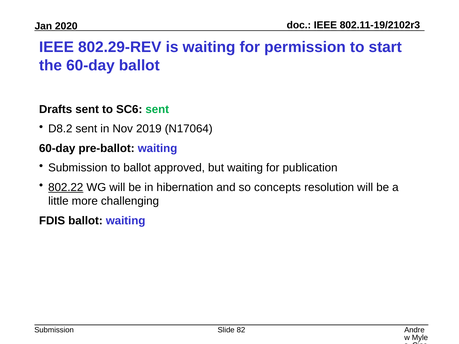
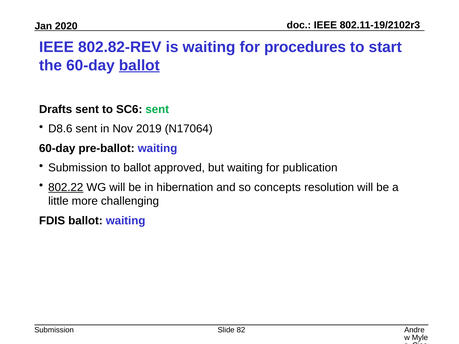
802.29-REV: 802.29-REV -> 802.82-REV
permission: permission -> procedures
ballot at (139, 65) underline: none -> present
D8.2: D8.2 -> D8.6
